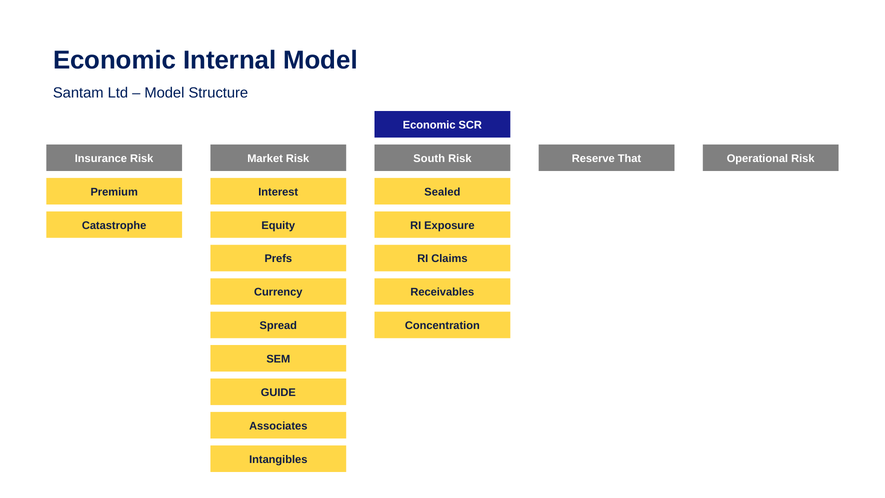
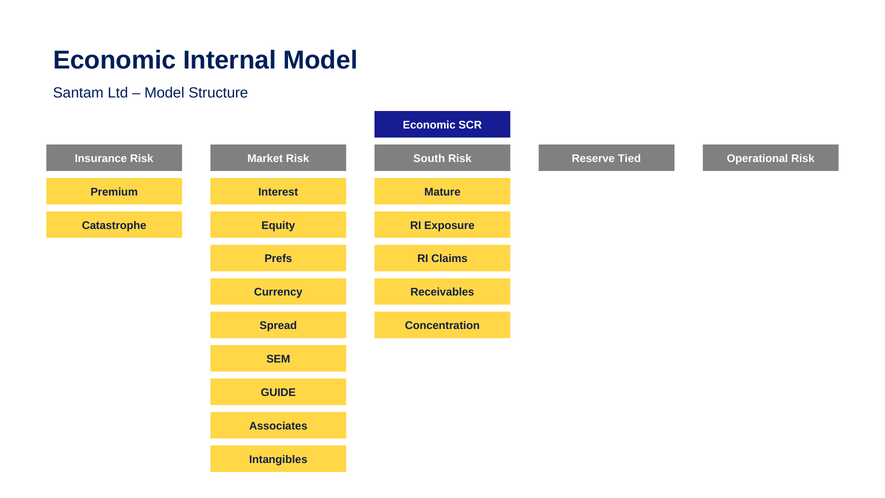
That: That -> Tied
Sealed: Sealed -> Mature
